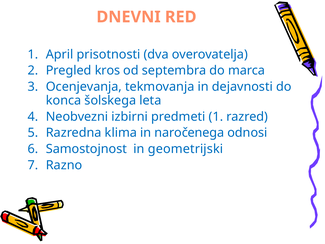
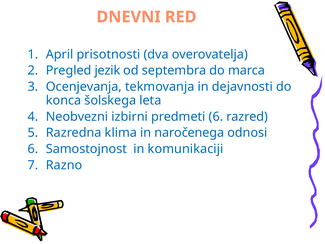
kros: kros -> jezik
predmeti 1: 1 -> 6
geometrijski: geometrijski -> komunikaciji
